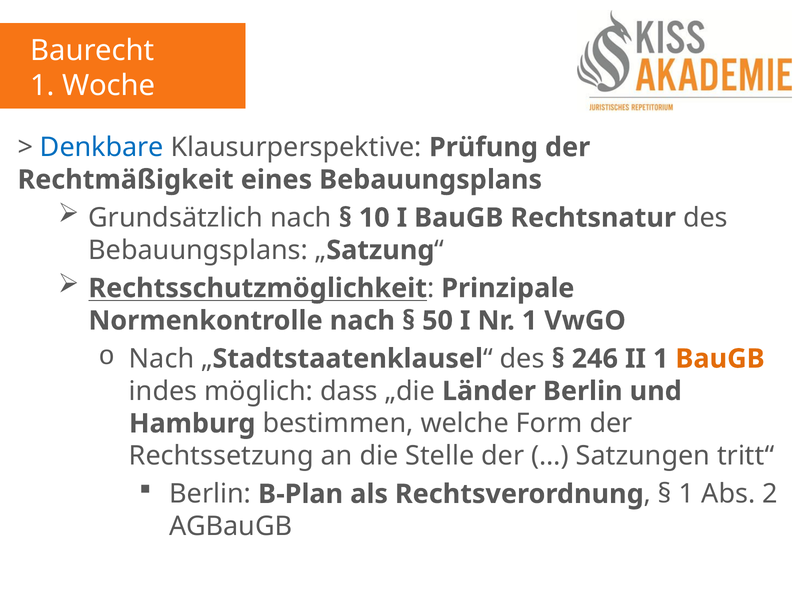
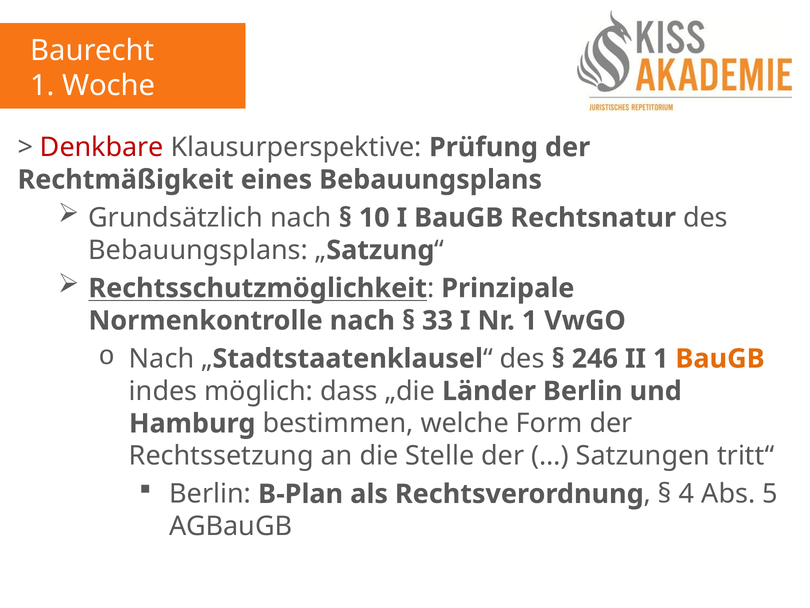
Denkbare colour: blue -> red
50: 50 -> 33
1 at (687, 494): 1 -> 4
2: 2 -> 5
